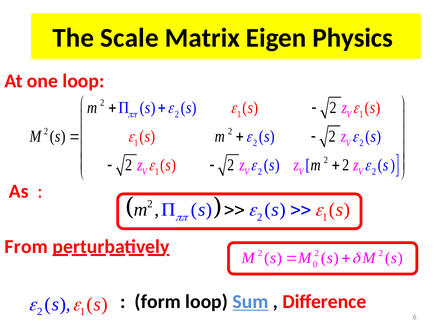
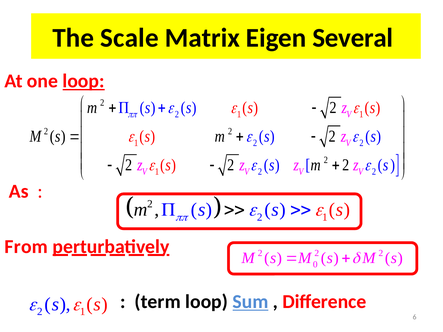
Physics: Physics -> Several
loop at (84, 81) underline: none -> present
form: form -> term
